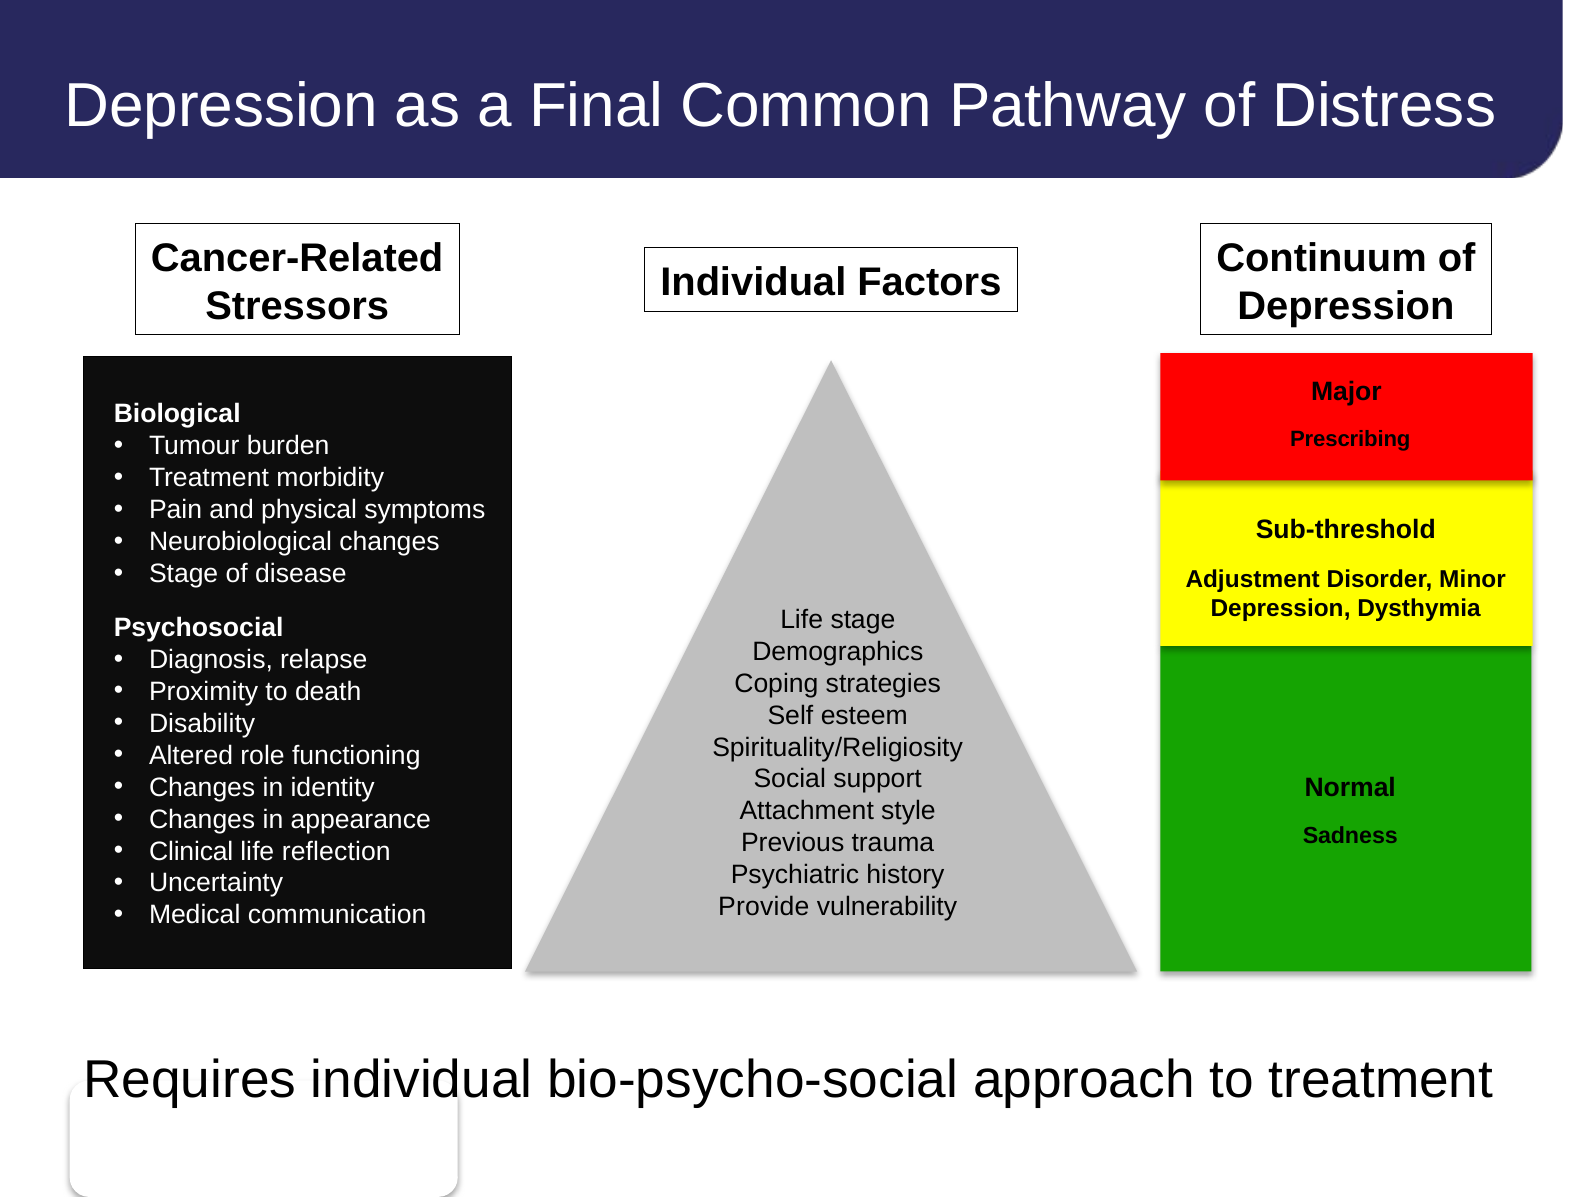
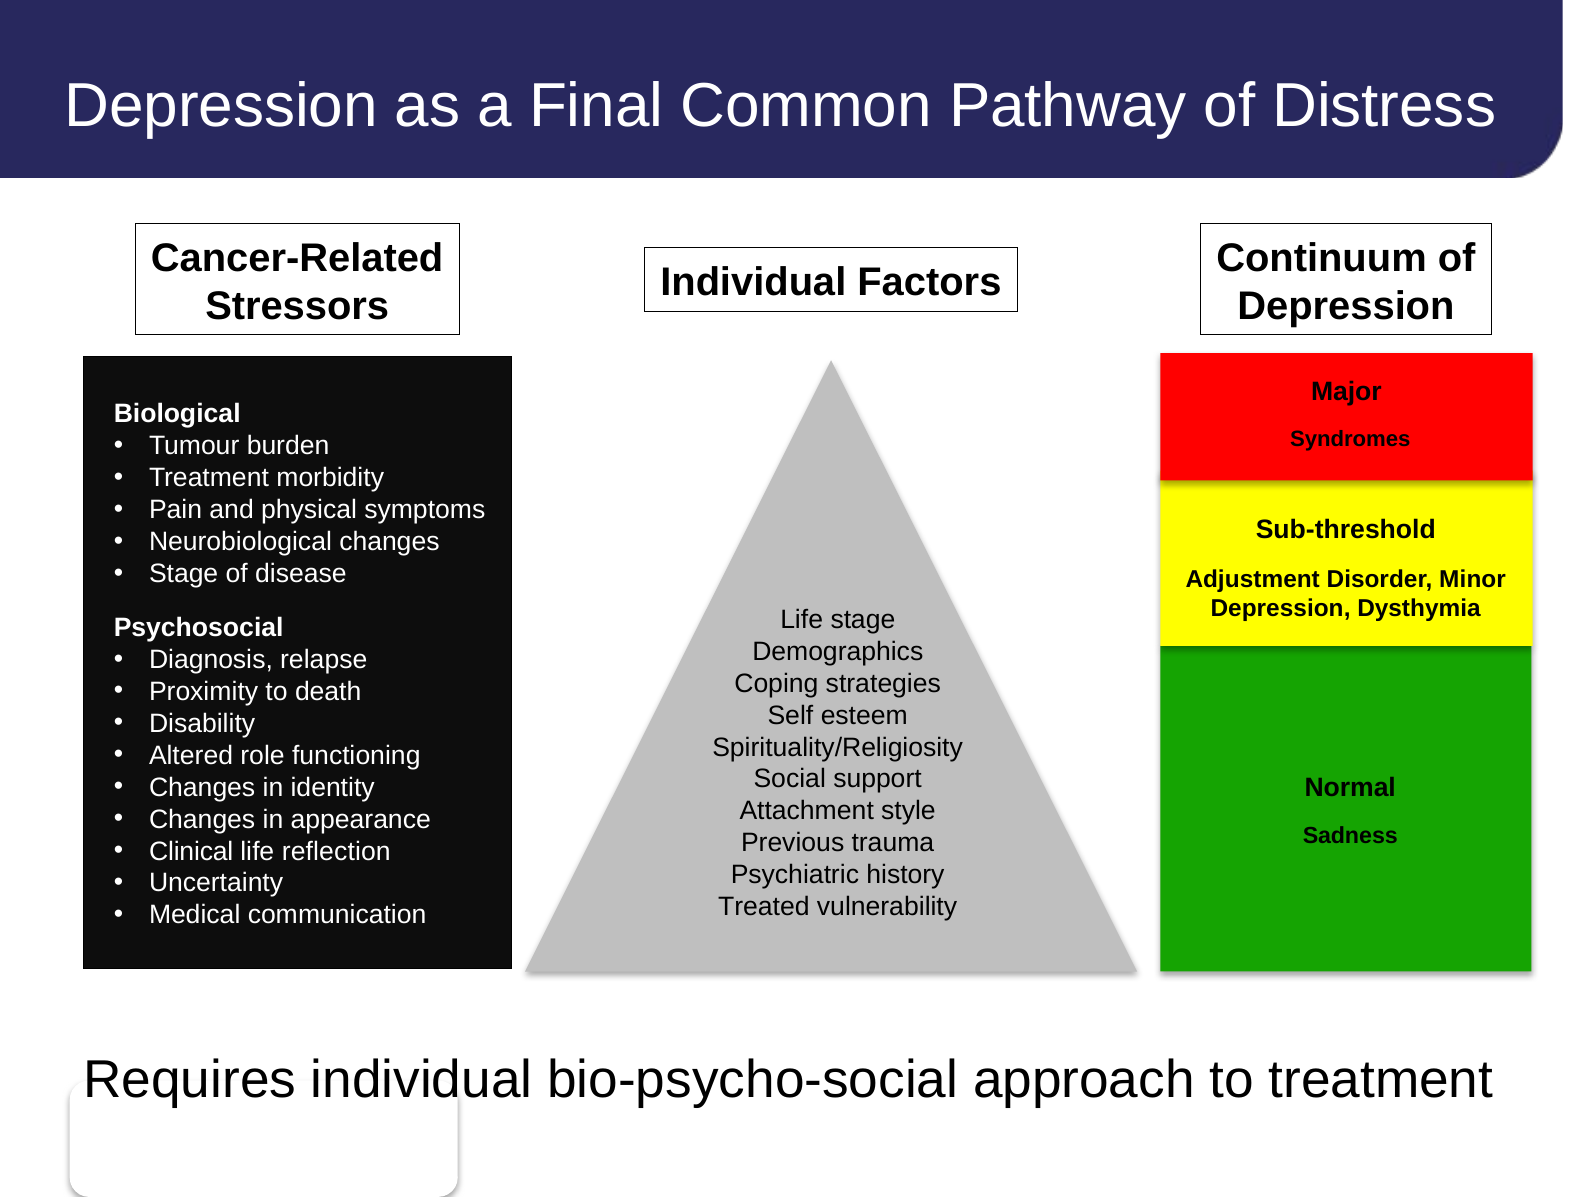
Prescribing: Prescribing -> Syndromes
Provide: Provide -> Treated
